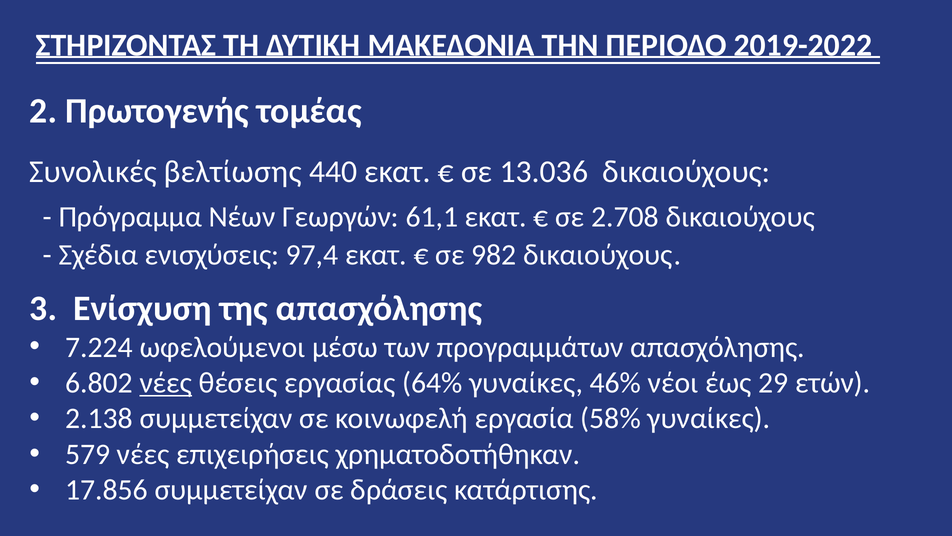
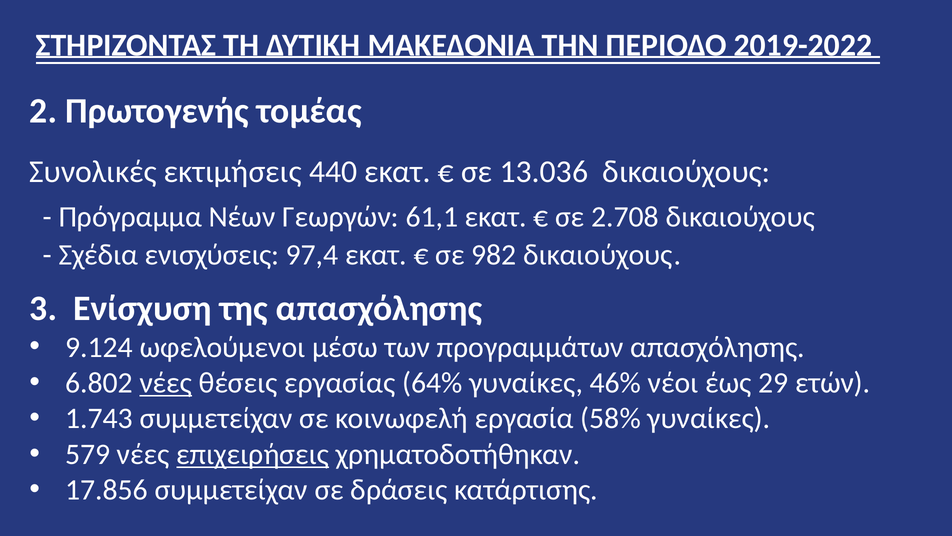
βελτίωσης: βελτίωσης -> εκτιμήσεις
7.224: 7.224 -> 9.124
2.138: 2.138 -> 1.743
επιχειρήσεις underline: none -> present
